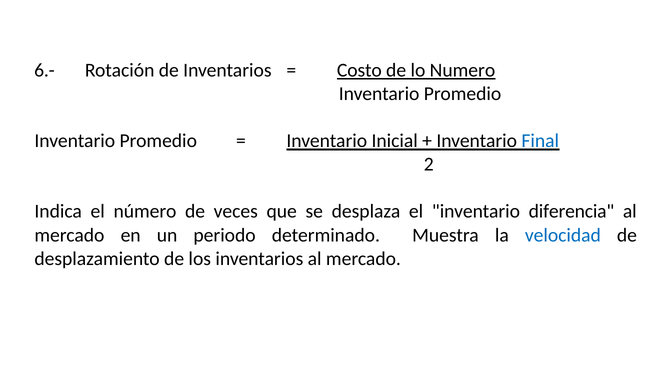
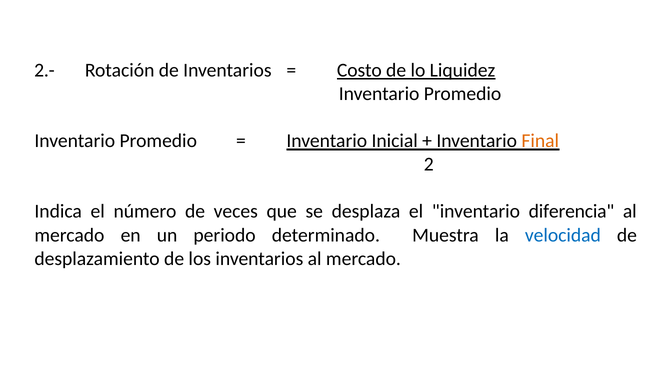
6.-: 6.- -> 2.-
Numero: Numero -> Liquidez
Final colour: blue -> orange
